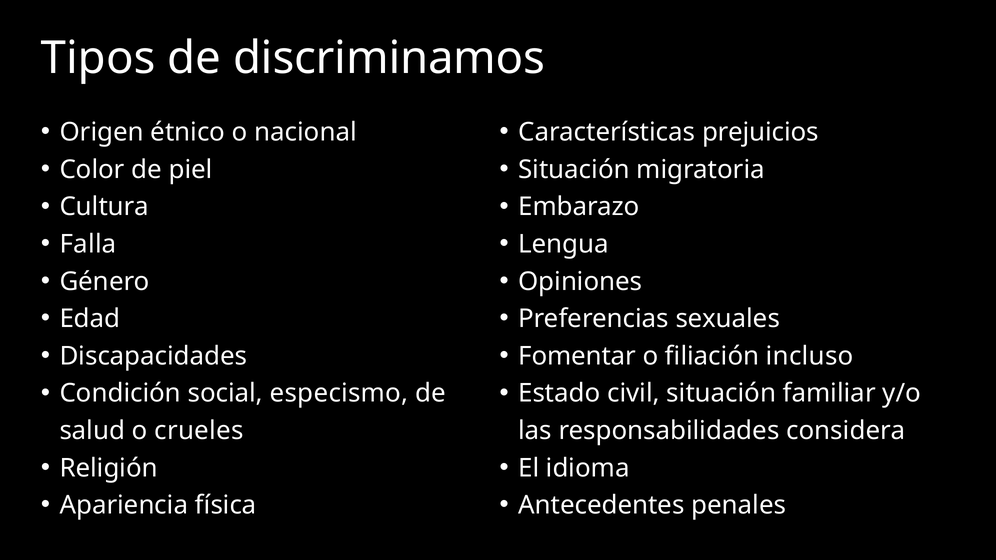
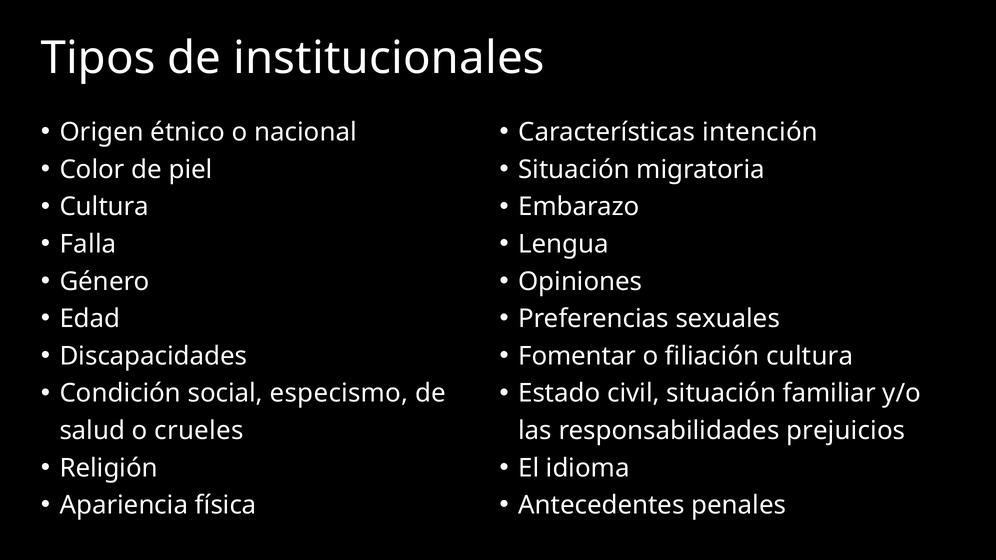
discriminamos: discriminamos -> institucionales
prejuicios: prejuicios -> intención
filiación incluso: incluso -> cultura
considera: considera -> prejuicios
